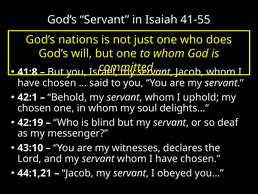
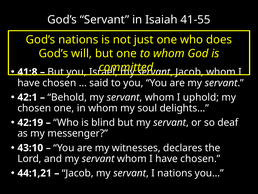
I obeyed: obeyed -> nations
